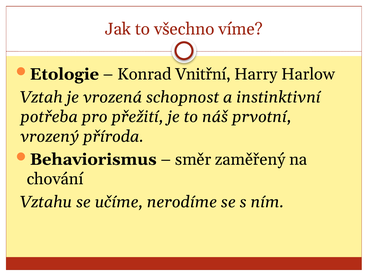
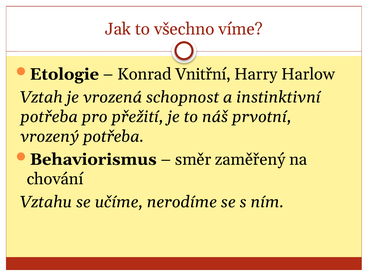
vrozený příroda: příroda -> potřeba
